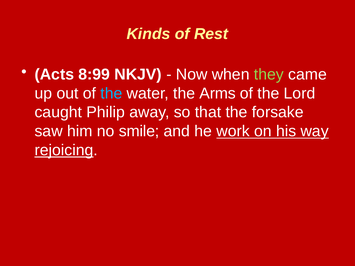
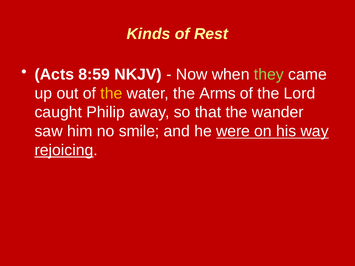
8:99: 8:99 -> 8:59
the at (111, 93) colour: light blue -> yellow
forsake: forsake -> wander
work: work -> were
